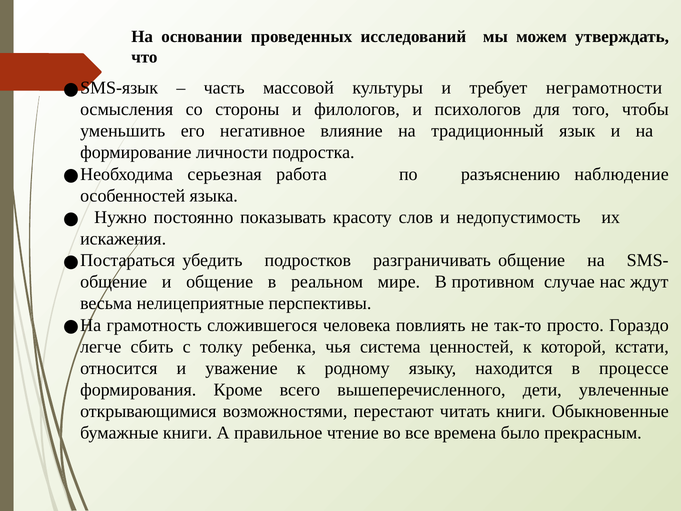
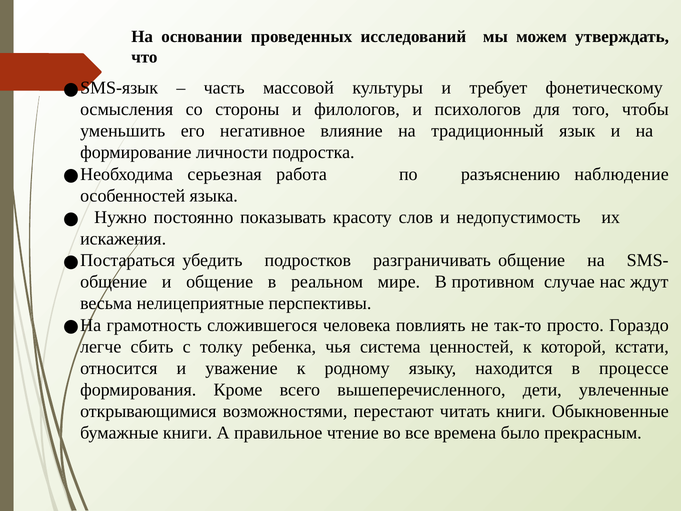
неграмотности: неграмотности -> фонетическому
